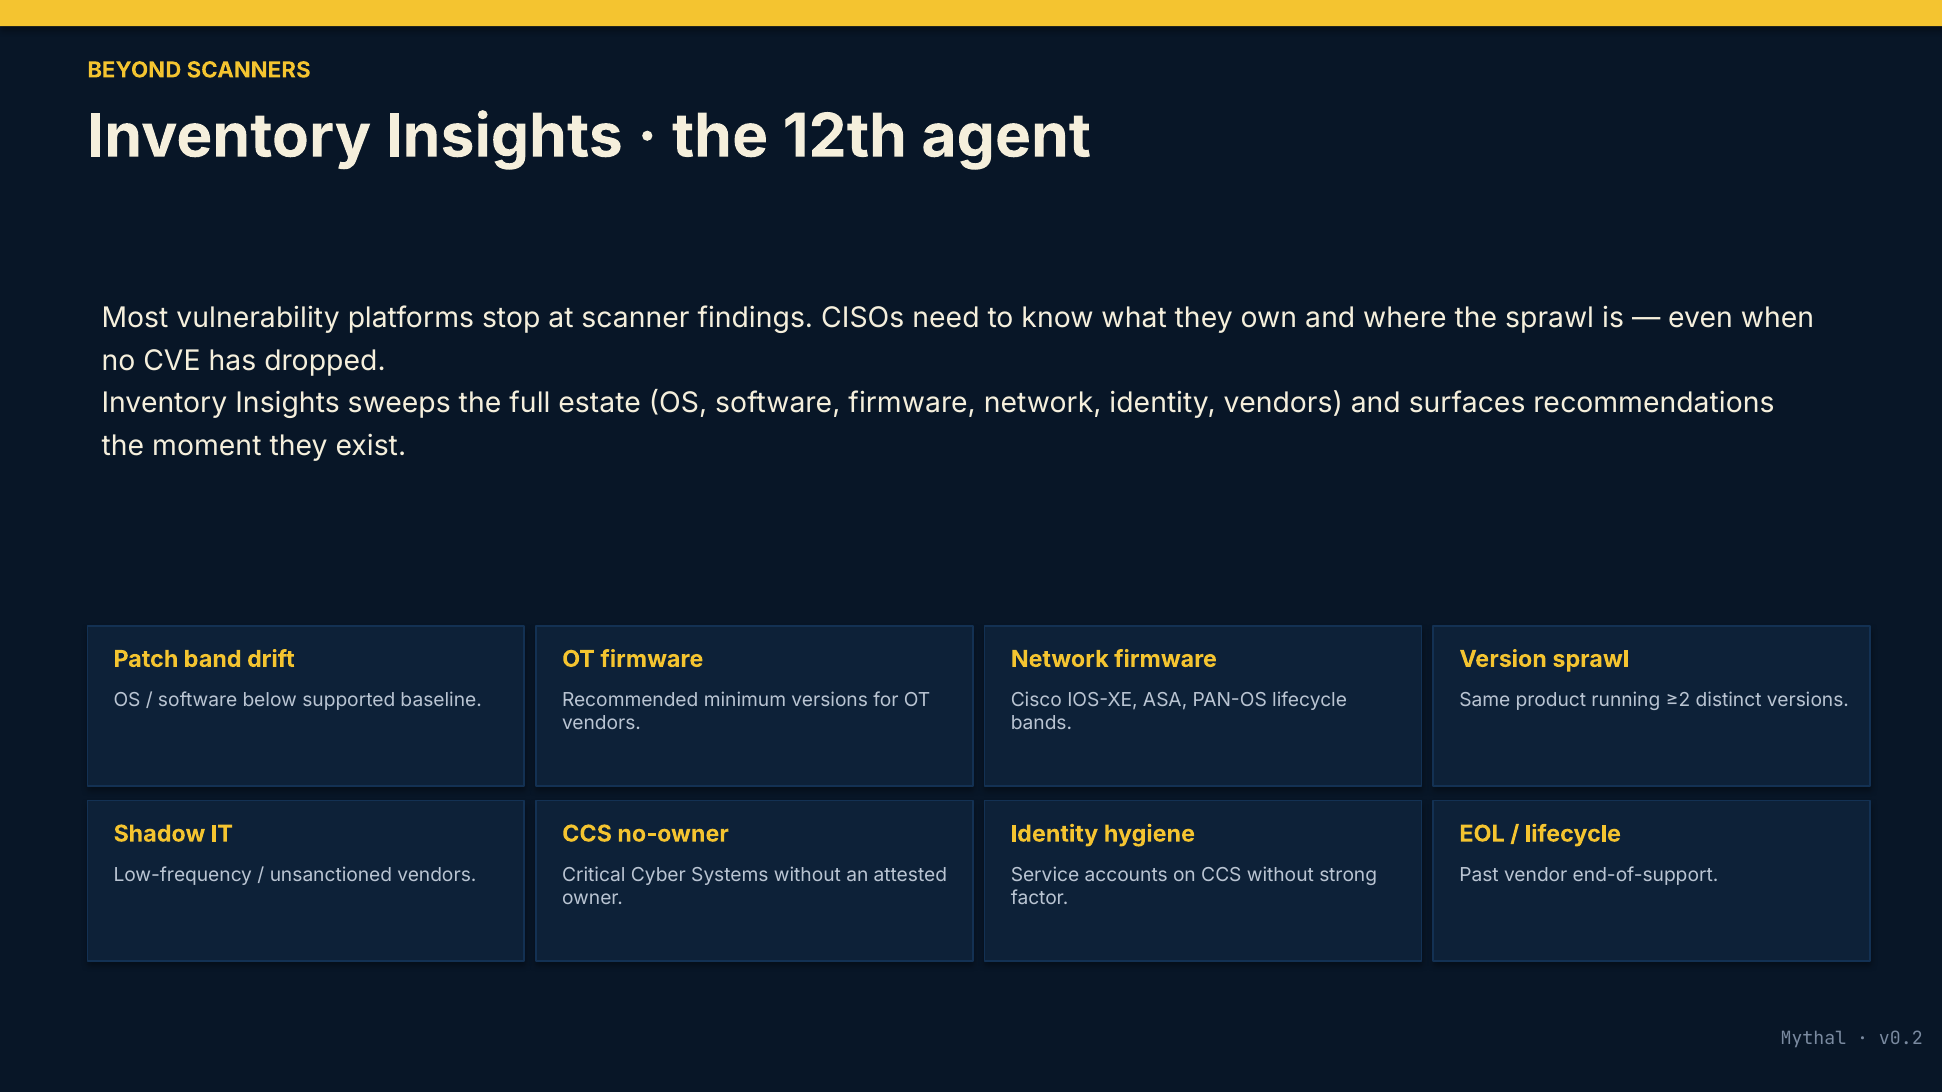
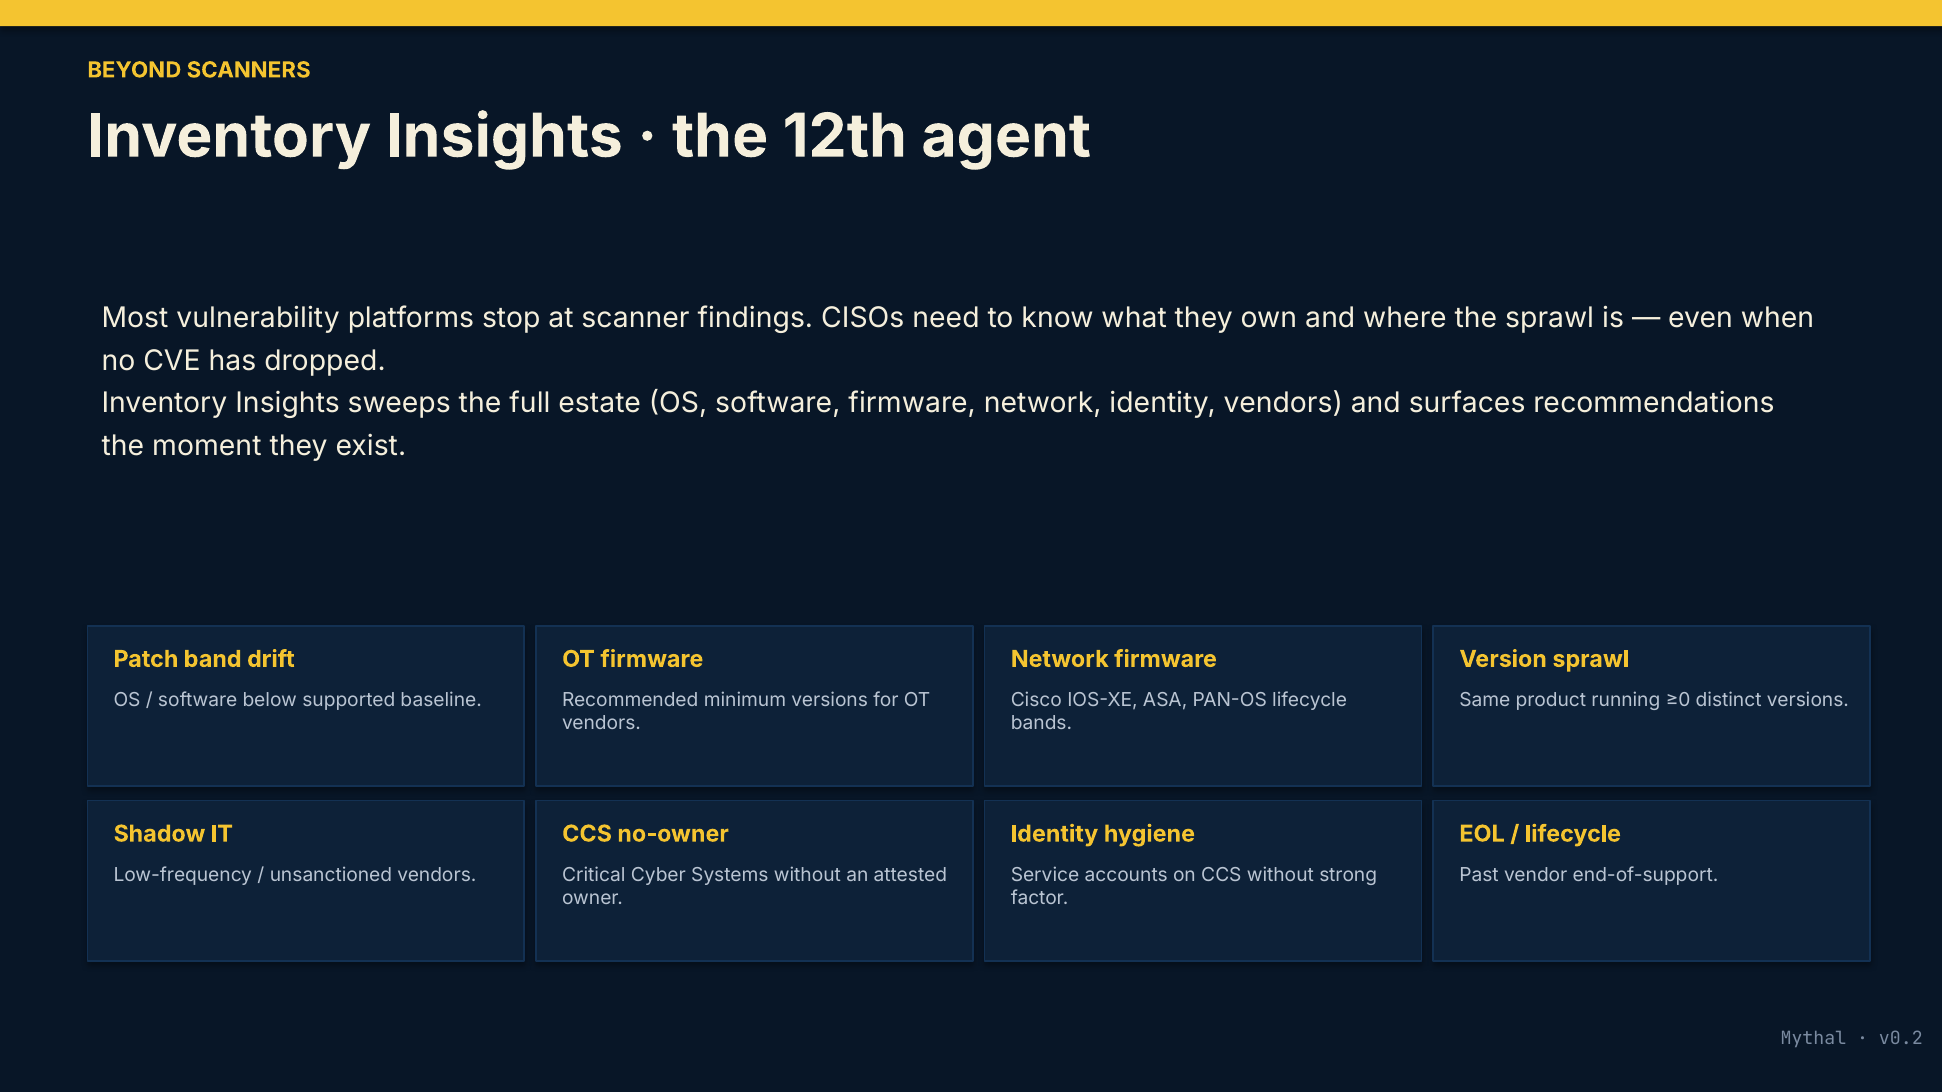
≥2: ≥2 -> ≥0
